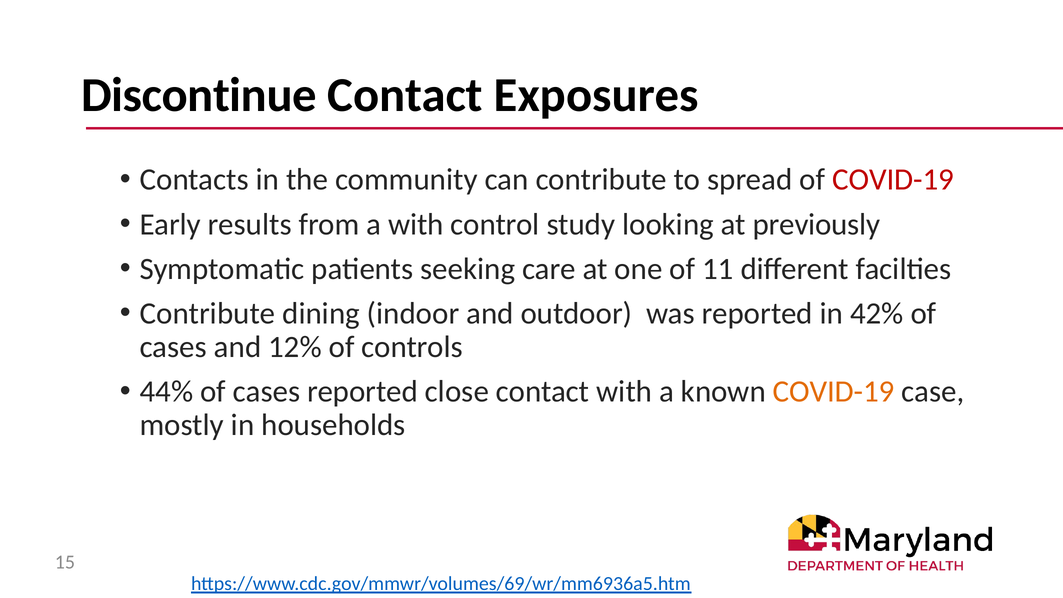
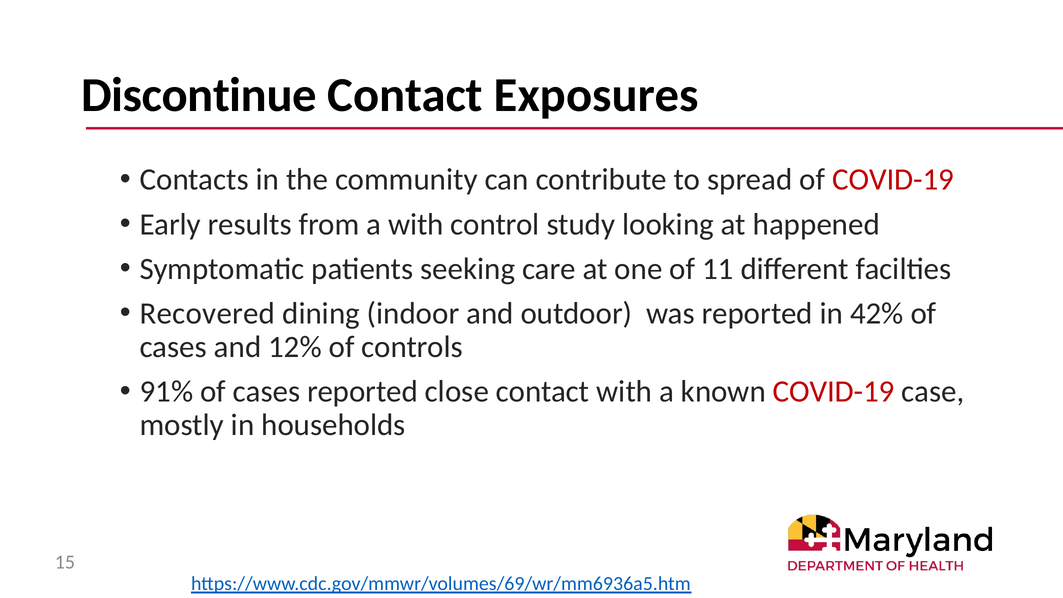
previously: previously -> happened
Contribute at (208, 313): Contribute -> Recovered
44%: 44% -> 91%
COVID-19 at (834, 391) colour: orange -> red
